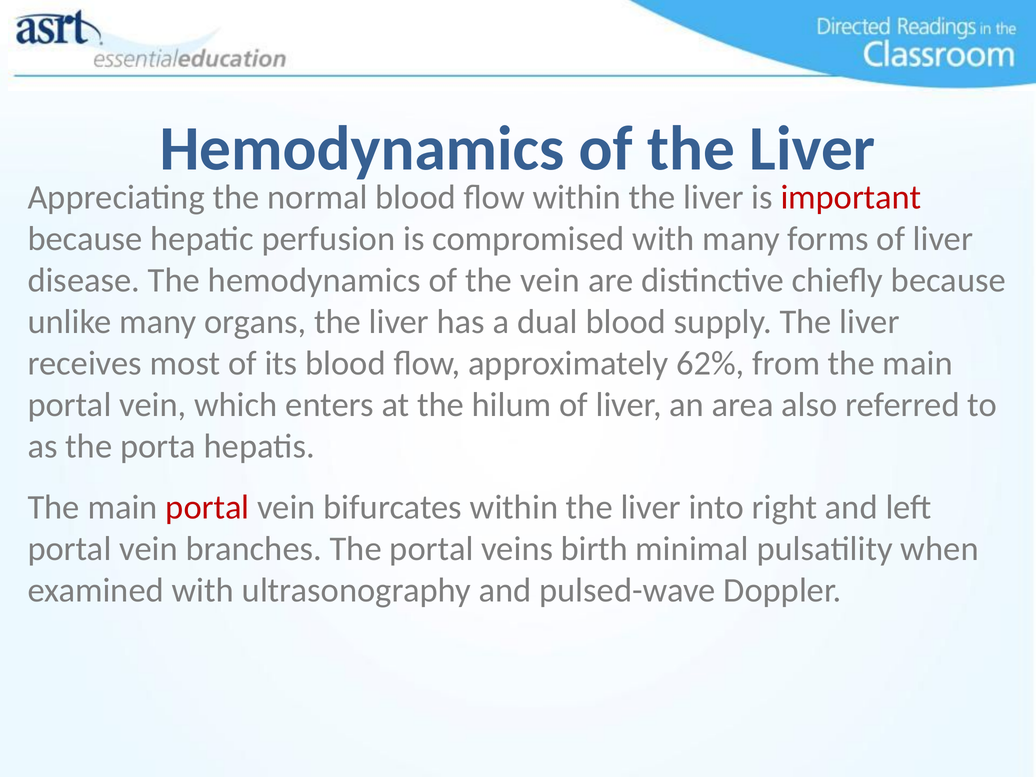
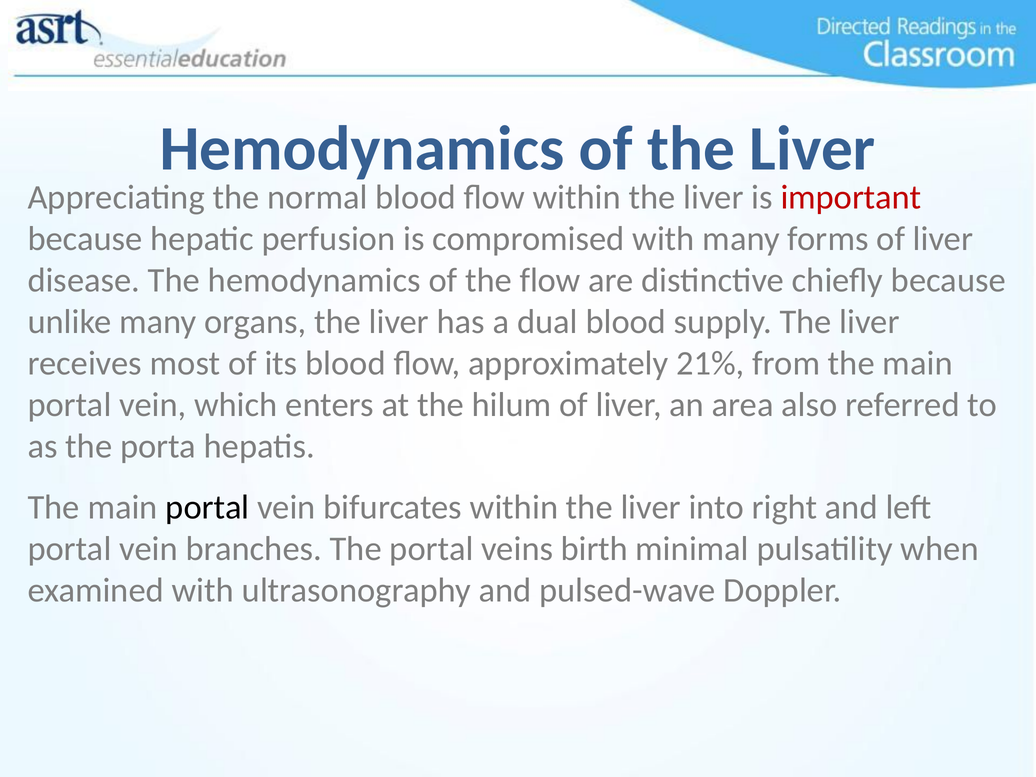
the vein: vein -> flow
62%: 62% -> 21%
portal at (207, 507) colour: red -> black
